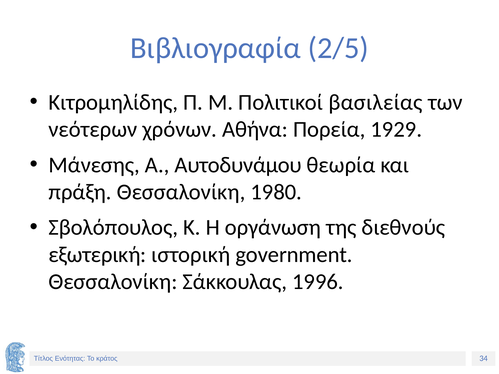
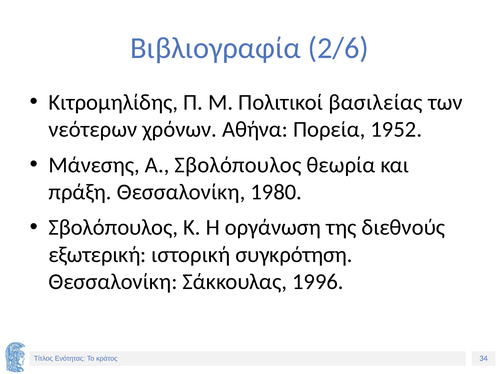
2/5: 2/5 -> 2/6
1929: 1929 -> 1952
Α Αυτοδυνάμου: Αυτοδυνάμου -> Σβολόπουλος
government: government -> συγκρότηση
